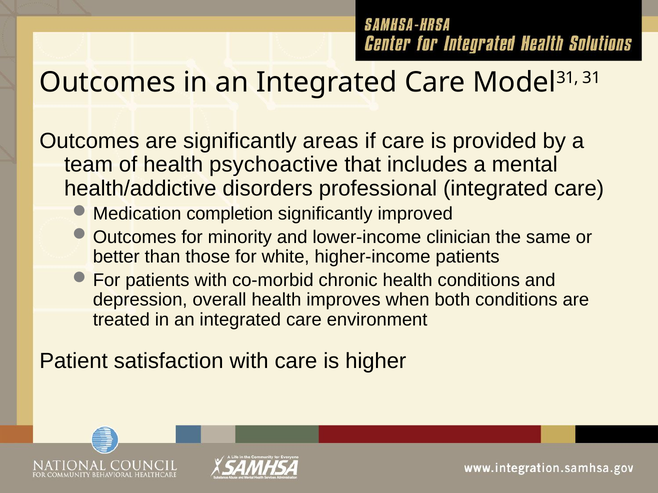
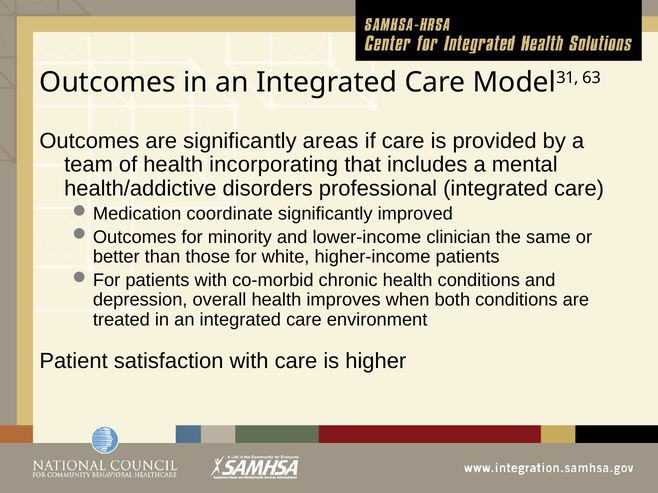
31: 31 -> 63
psychoactive: psychoactive -> incorporating
completion: completion -> coordinate
